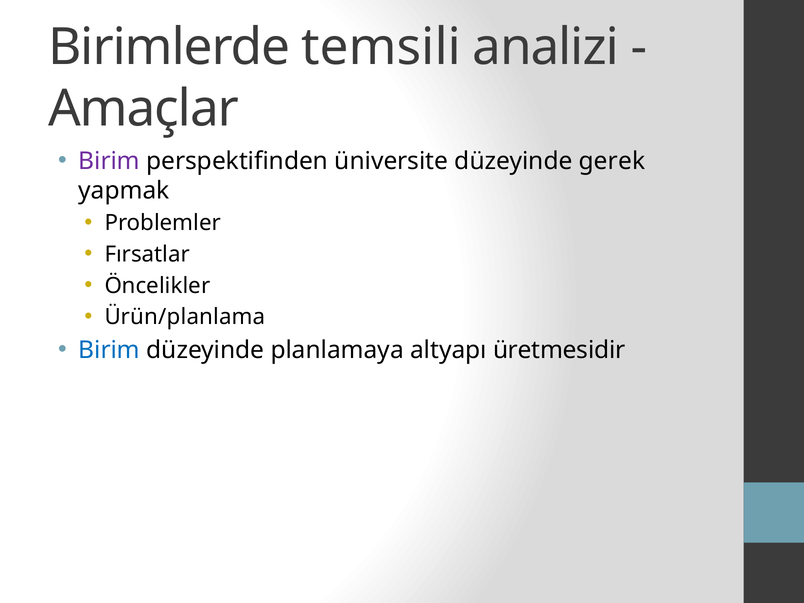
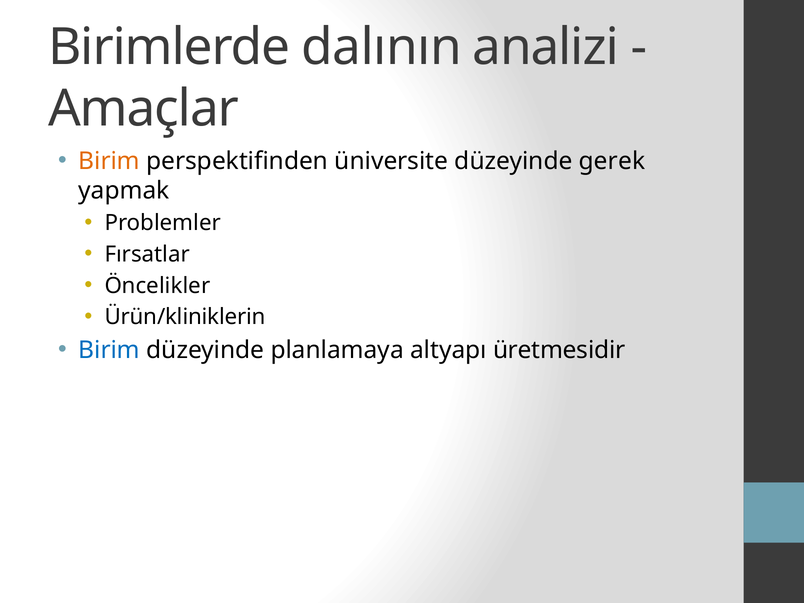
temsili: temsili -> dalının
Birim at (109, 161) colour: purple -> orange
Ürün/planlama: Ürün/planlama -> Ürün/kliniklerin
